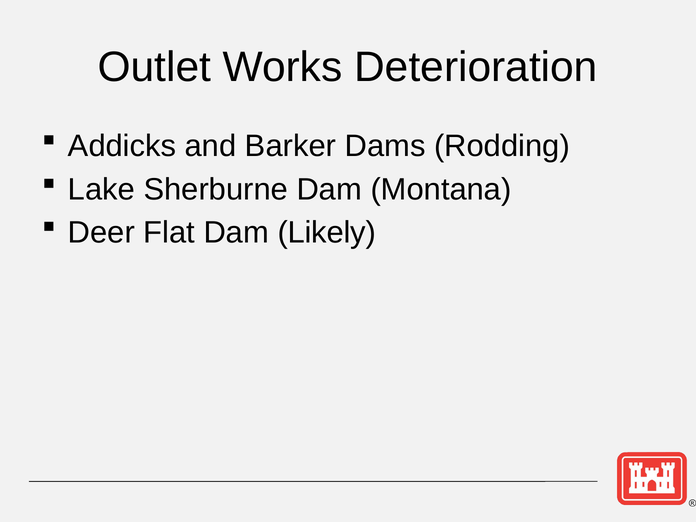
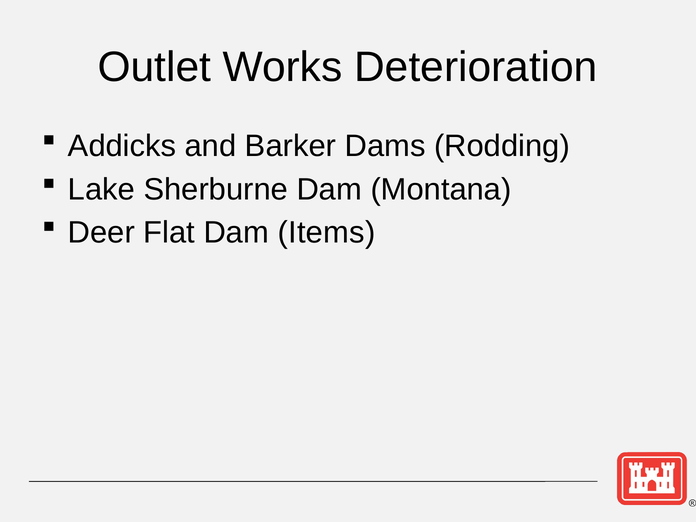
Likely: Likely -> Items
